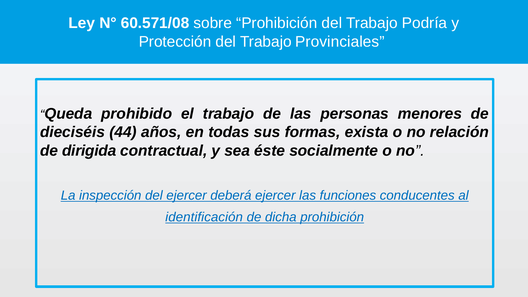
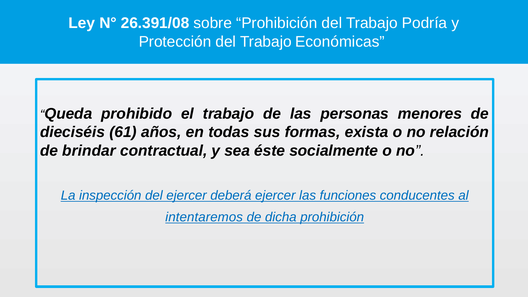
60.571/08: 60.571/08 -> 26.391/08
Provinciales: Provinciales -> Económicas
44: 44 -> 61
dirigida: dirigida -> brindar
identificación: identificación -> intentaremos
